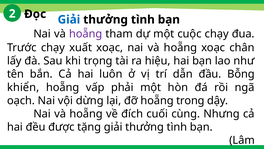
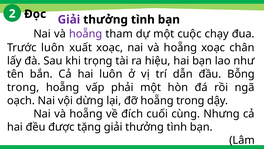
Giải at (69, 20) colour: blue -> purple
Trước chạy: chạy -> luôn
khiển at (23, 87): khiển -> trong
